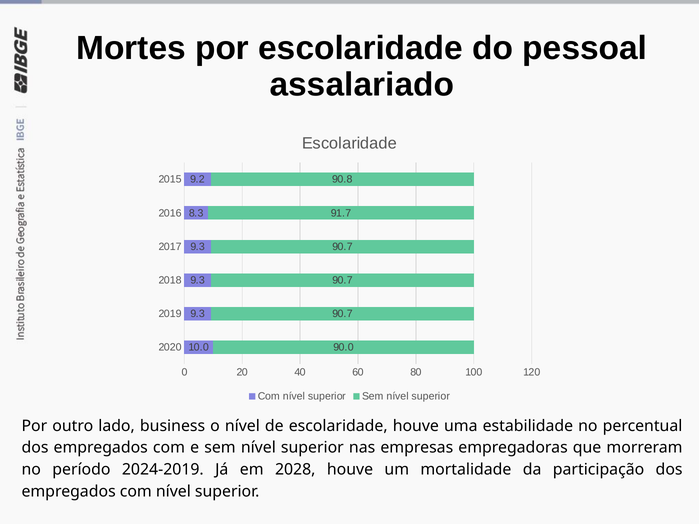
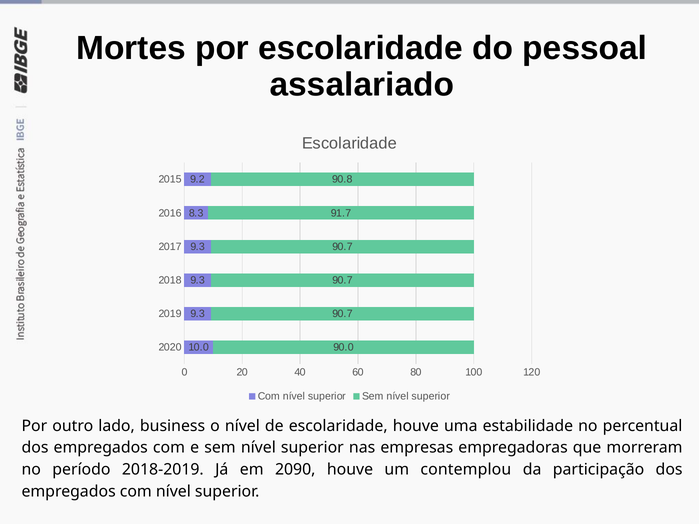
2024-2019: 2024-2019 -> 2018-2019
2028: 2028 -> 2090
mortalidade: mortalidade -> contemplou
